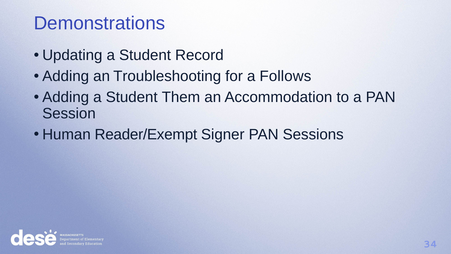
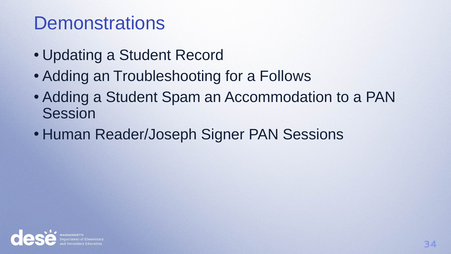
Them: Them -> Spam
Reader/Exempt: Reader/Exempt -> Reader/Joseph
